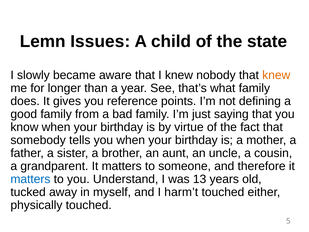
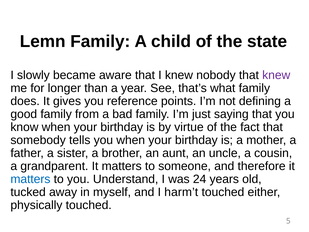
Lemn Issues: Issues -> Family
knew at (276, 75) colour: orange -> purple
13: 13 -> 24
